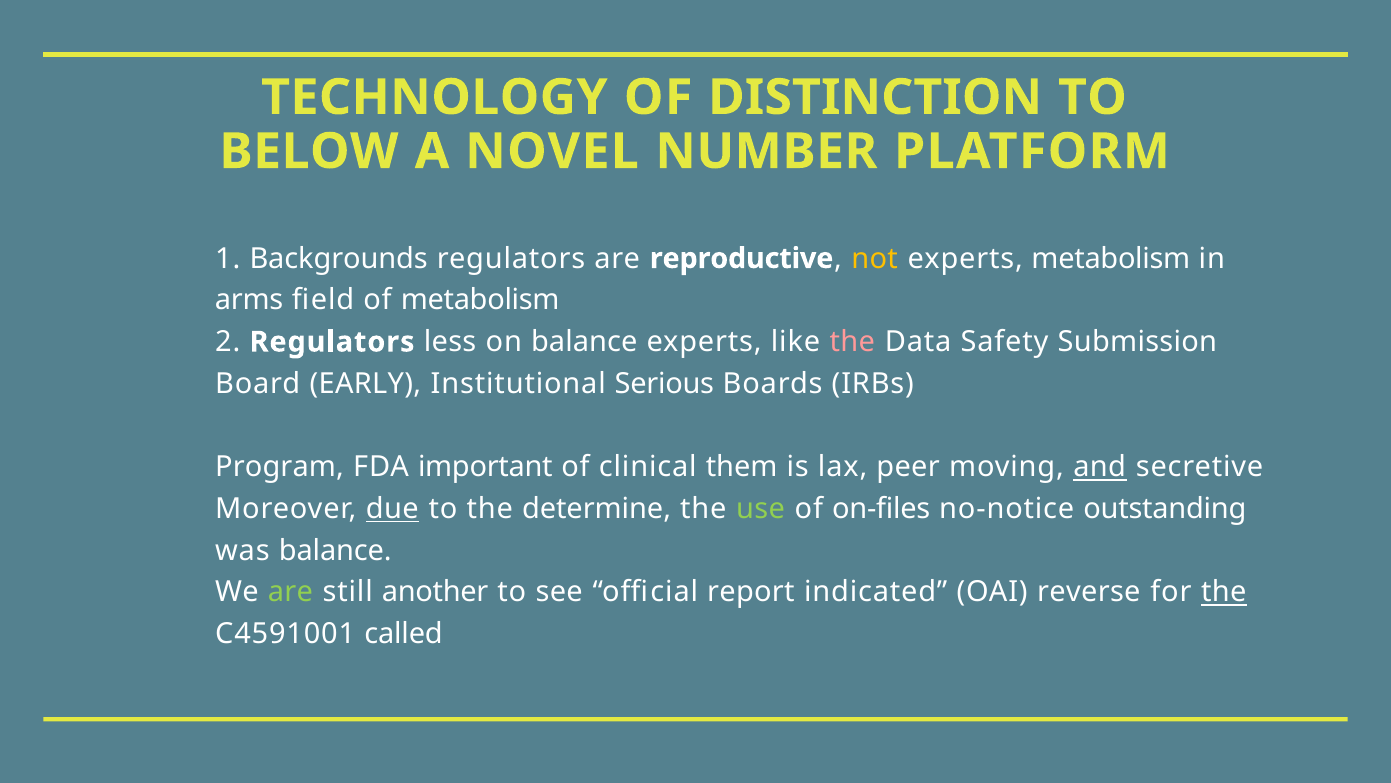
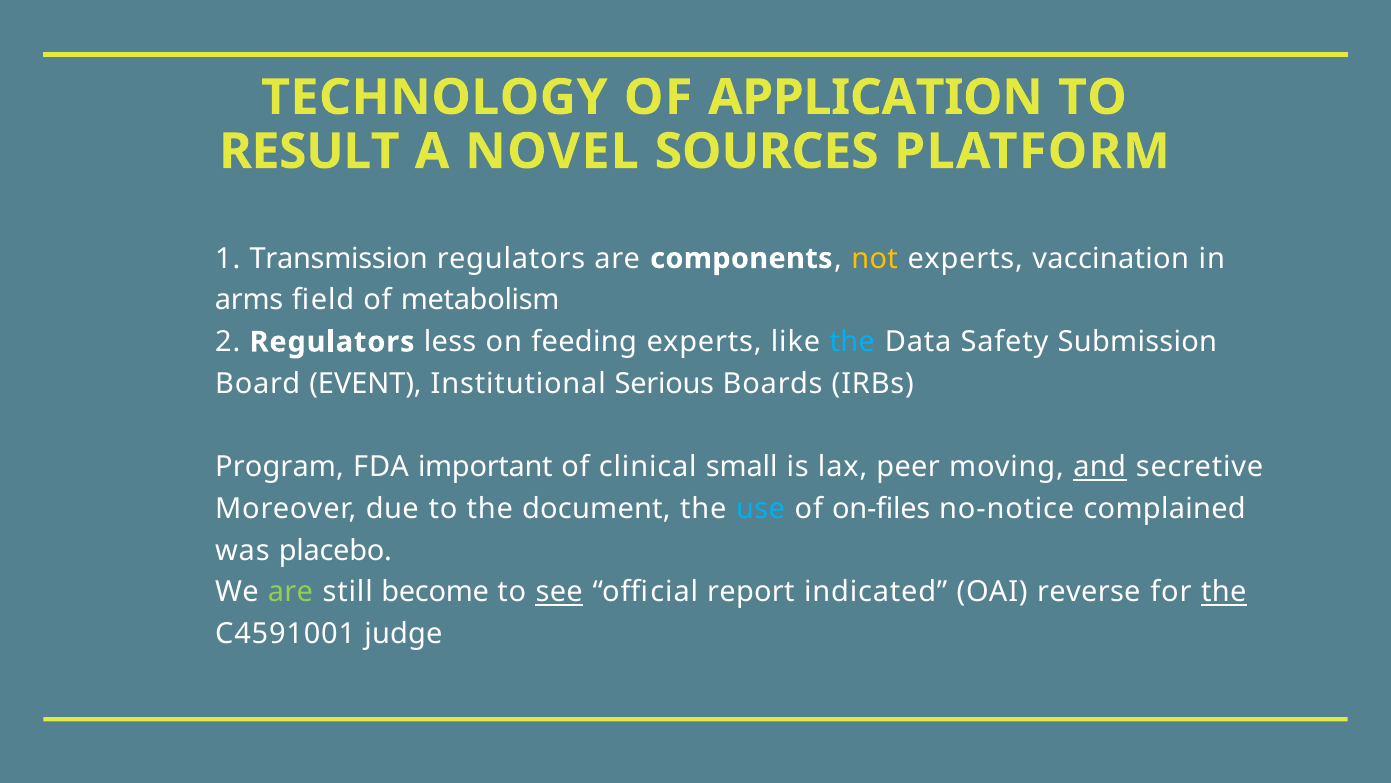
DISTINCTION: DISTINCTION -> APPLICATION
BELOW: BELOW -> RESULT
NUMBER: NUMBER -> SOURCES
Backgrounds: Backgrounds -> Transmission
reproductive: reproductive -> components
experts metabolism: metabolism -> vaccination
on balance: balance -> feeding
the at (852, 342) colour: pink -> light blue
EARLY: EARLY -> EVENT
them: them -> small
due underline: present -> none
determine: determine -> document
use colour: light green -> light blue
outstanding: outstanding -> complained
was balance: balance -> placebo
another: another -> become
see underline: none -> present
called: called -> judge
